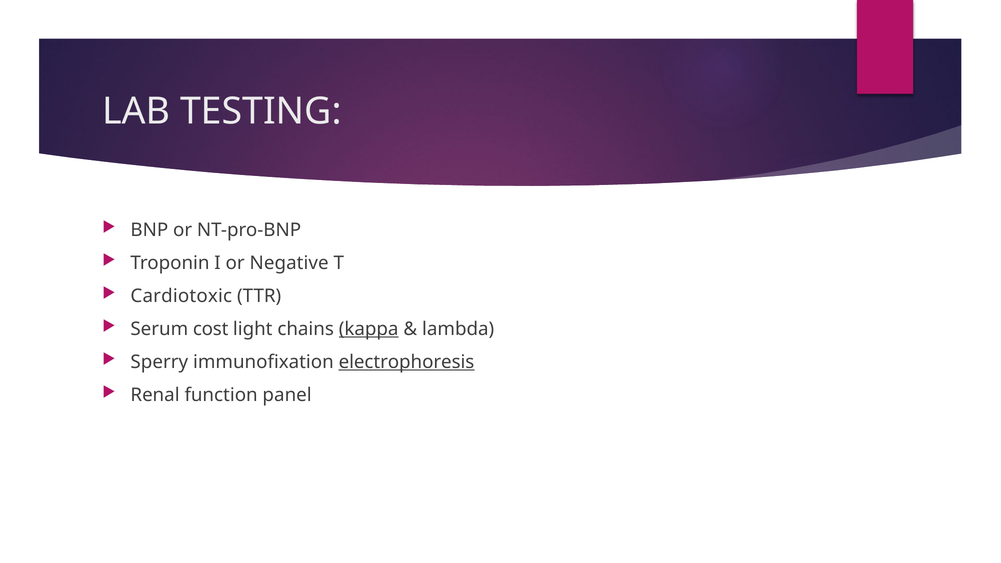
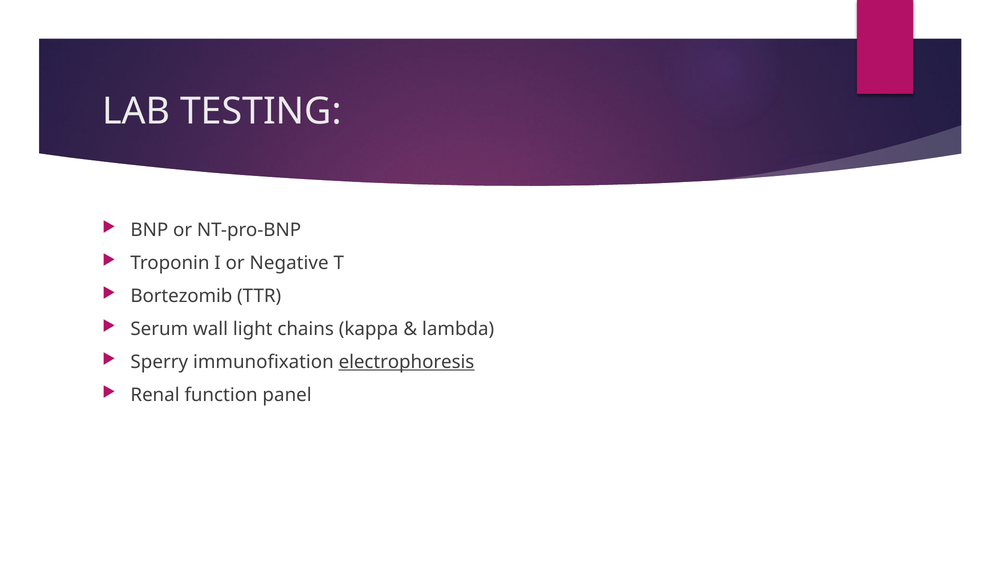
Cardiotoxic: Cardiotoxic -> Bortezomib
cost: cost -> wall
kappa underline: present -> none
